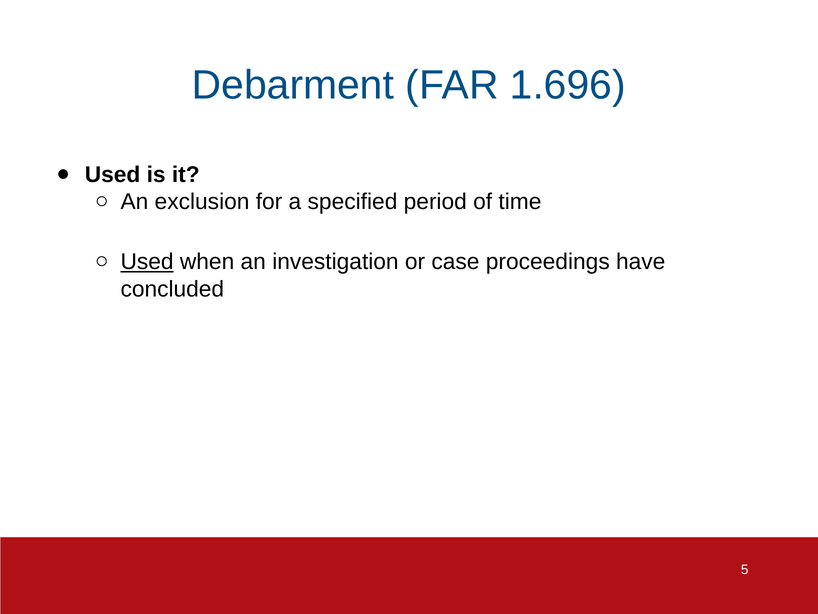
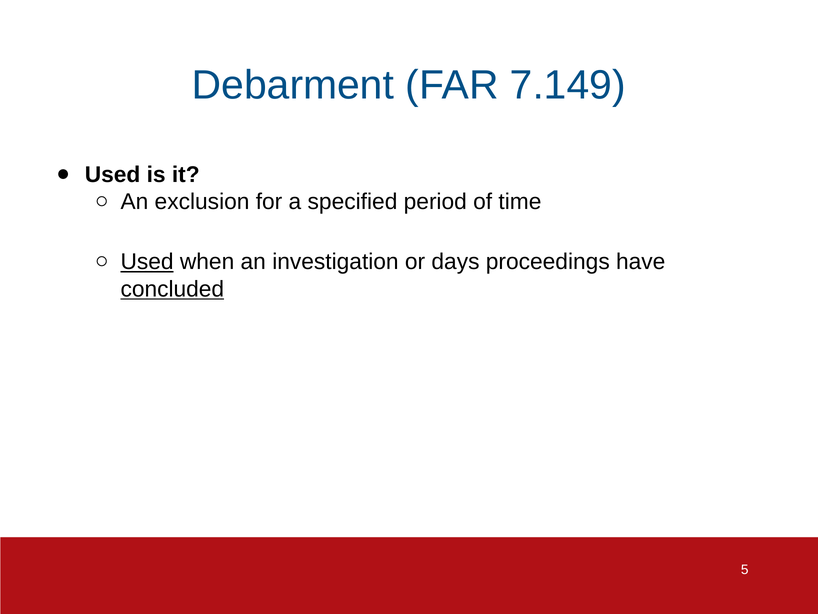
1.696: 1.696 -> 7.149
case: case -> days
concluded underline: none -> present
